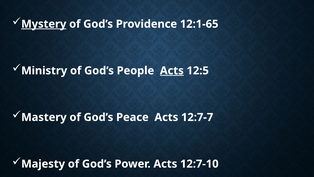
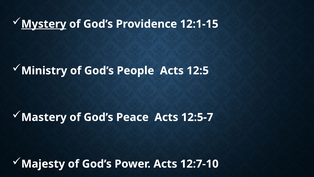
12:1-65: 12:1-65 -> 12:1-15
Acts at (172, 71) underline: present -> none
12:7-7: 12:7-7 -> 12:5-7
